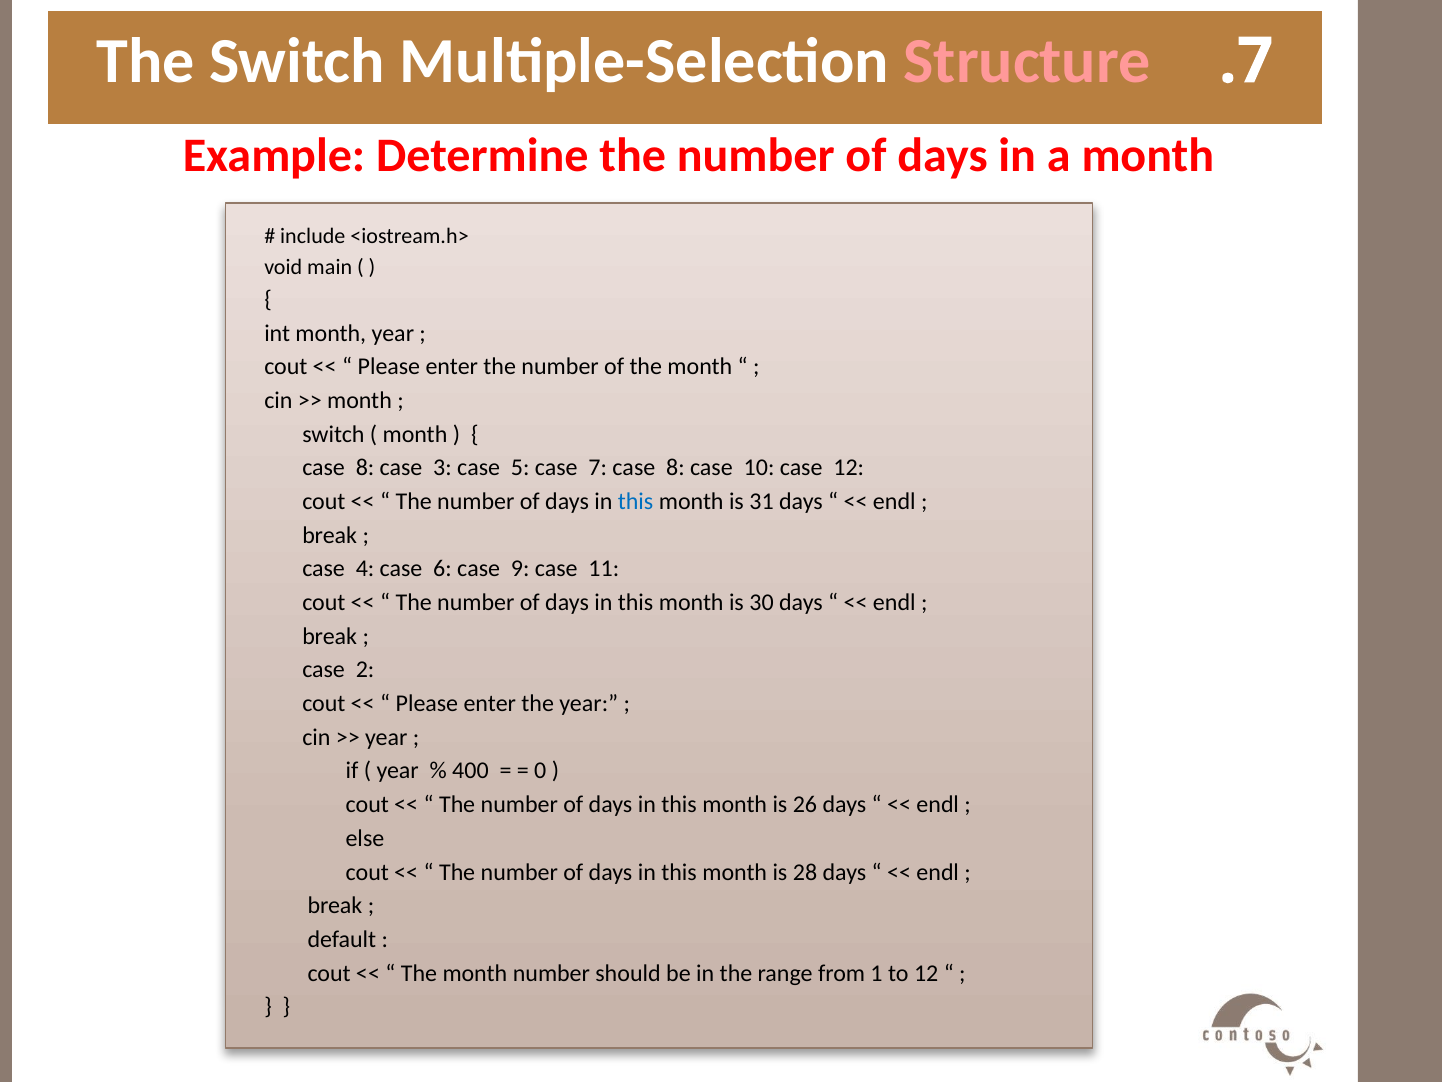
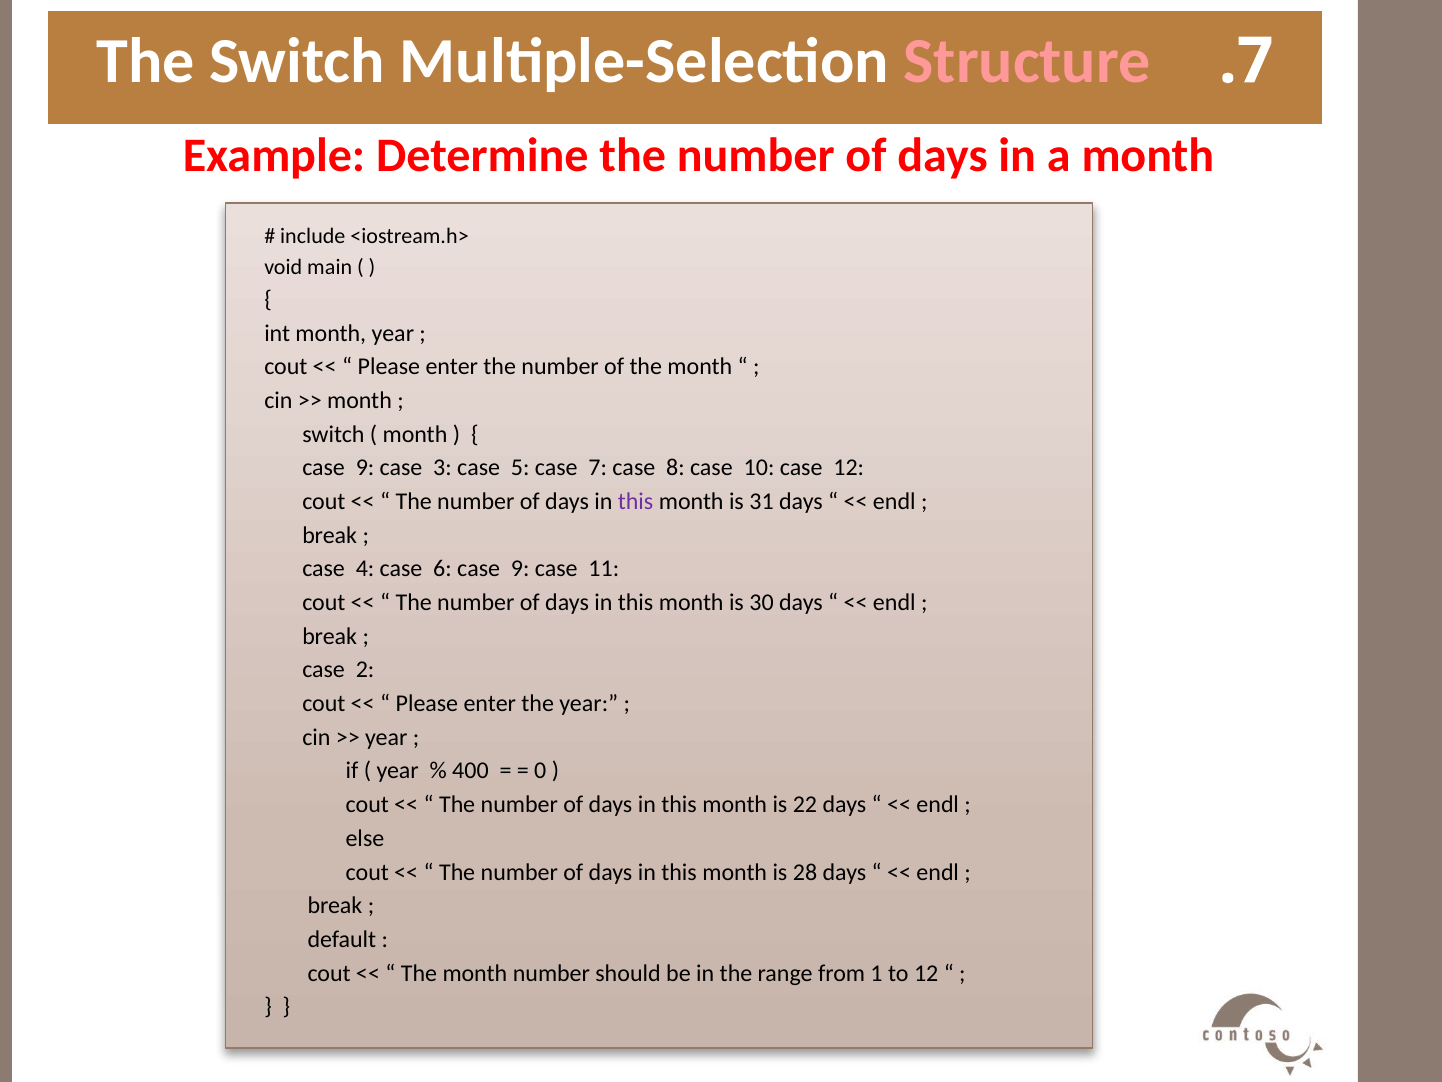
8 at (365, 468): 8 -> 9
this at (636, 501) colour: blue -> purple
26: 26 -> 22
